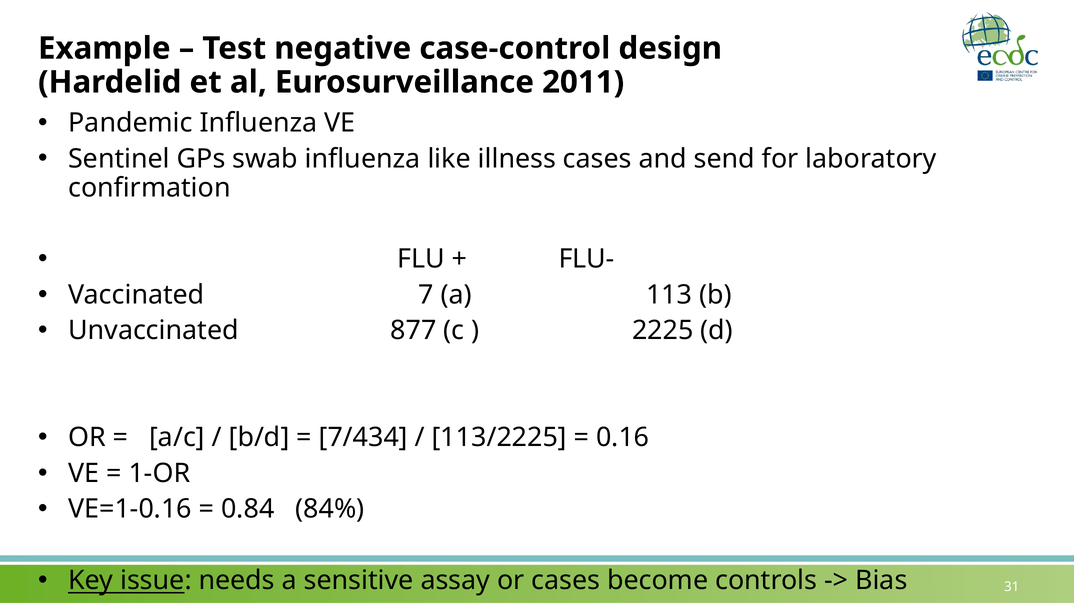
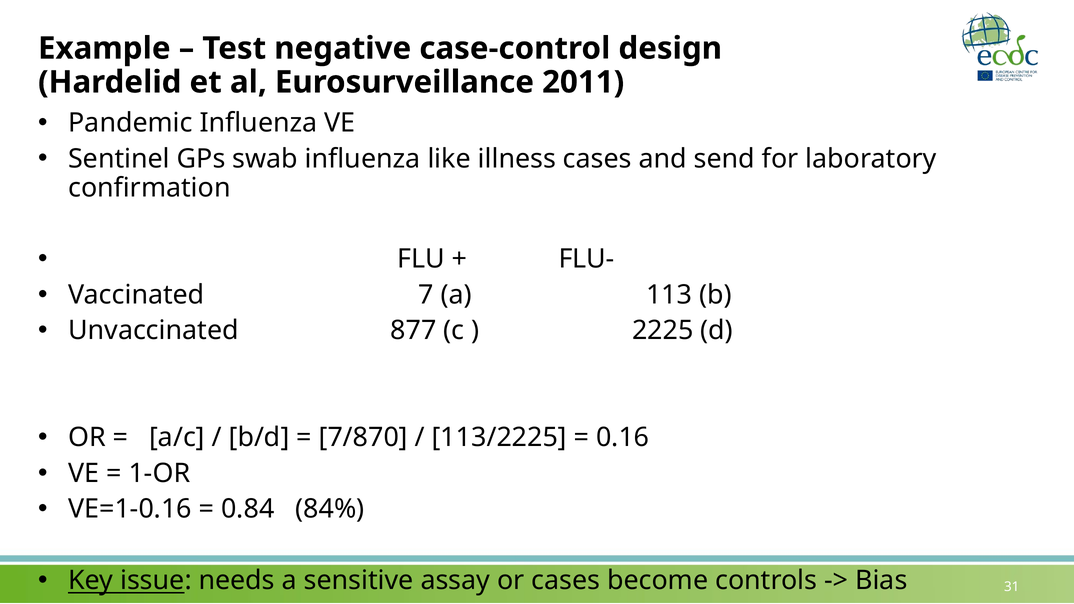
7/434: 7/434 -> 7/870
